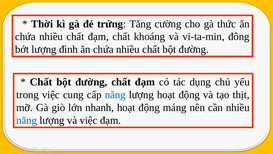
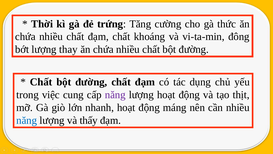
đình: đình -> thay
năng at (115, 95) colour: blue -> purple
và việc: việc -> thấy
